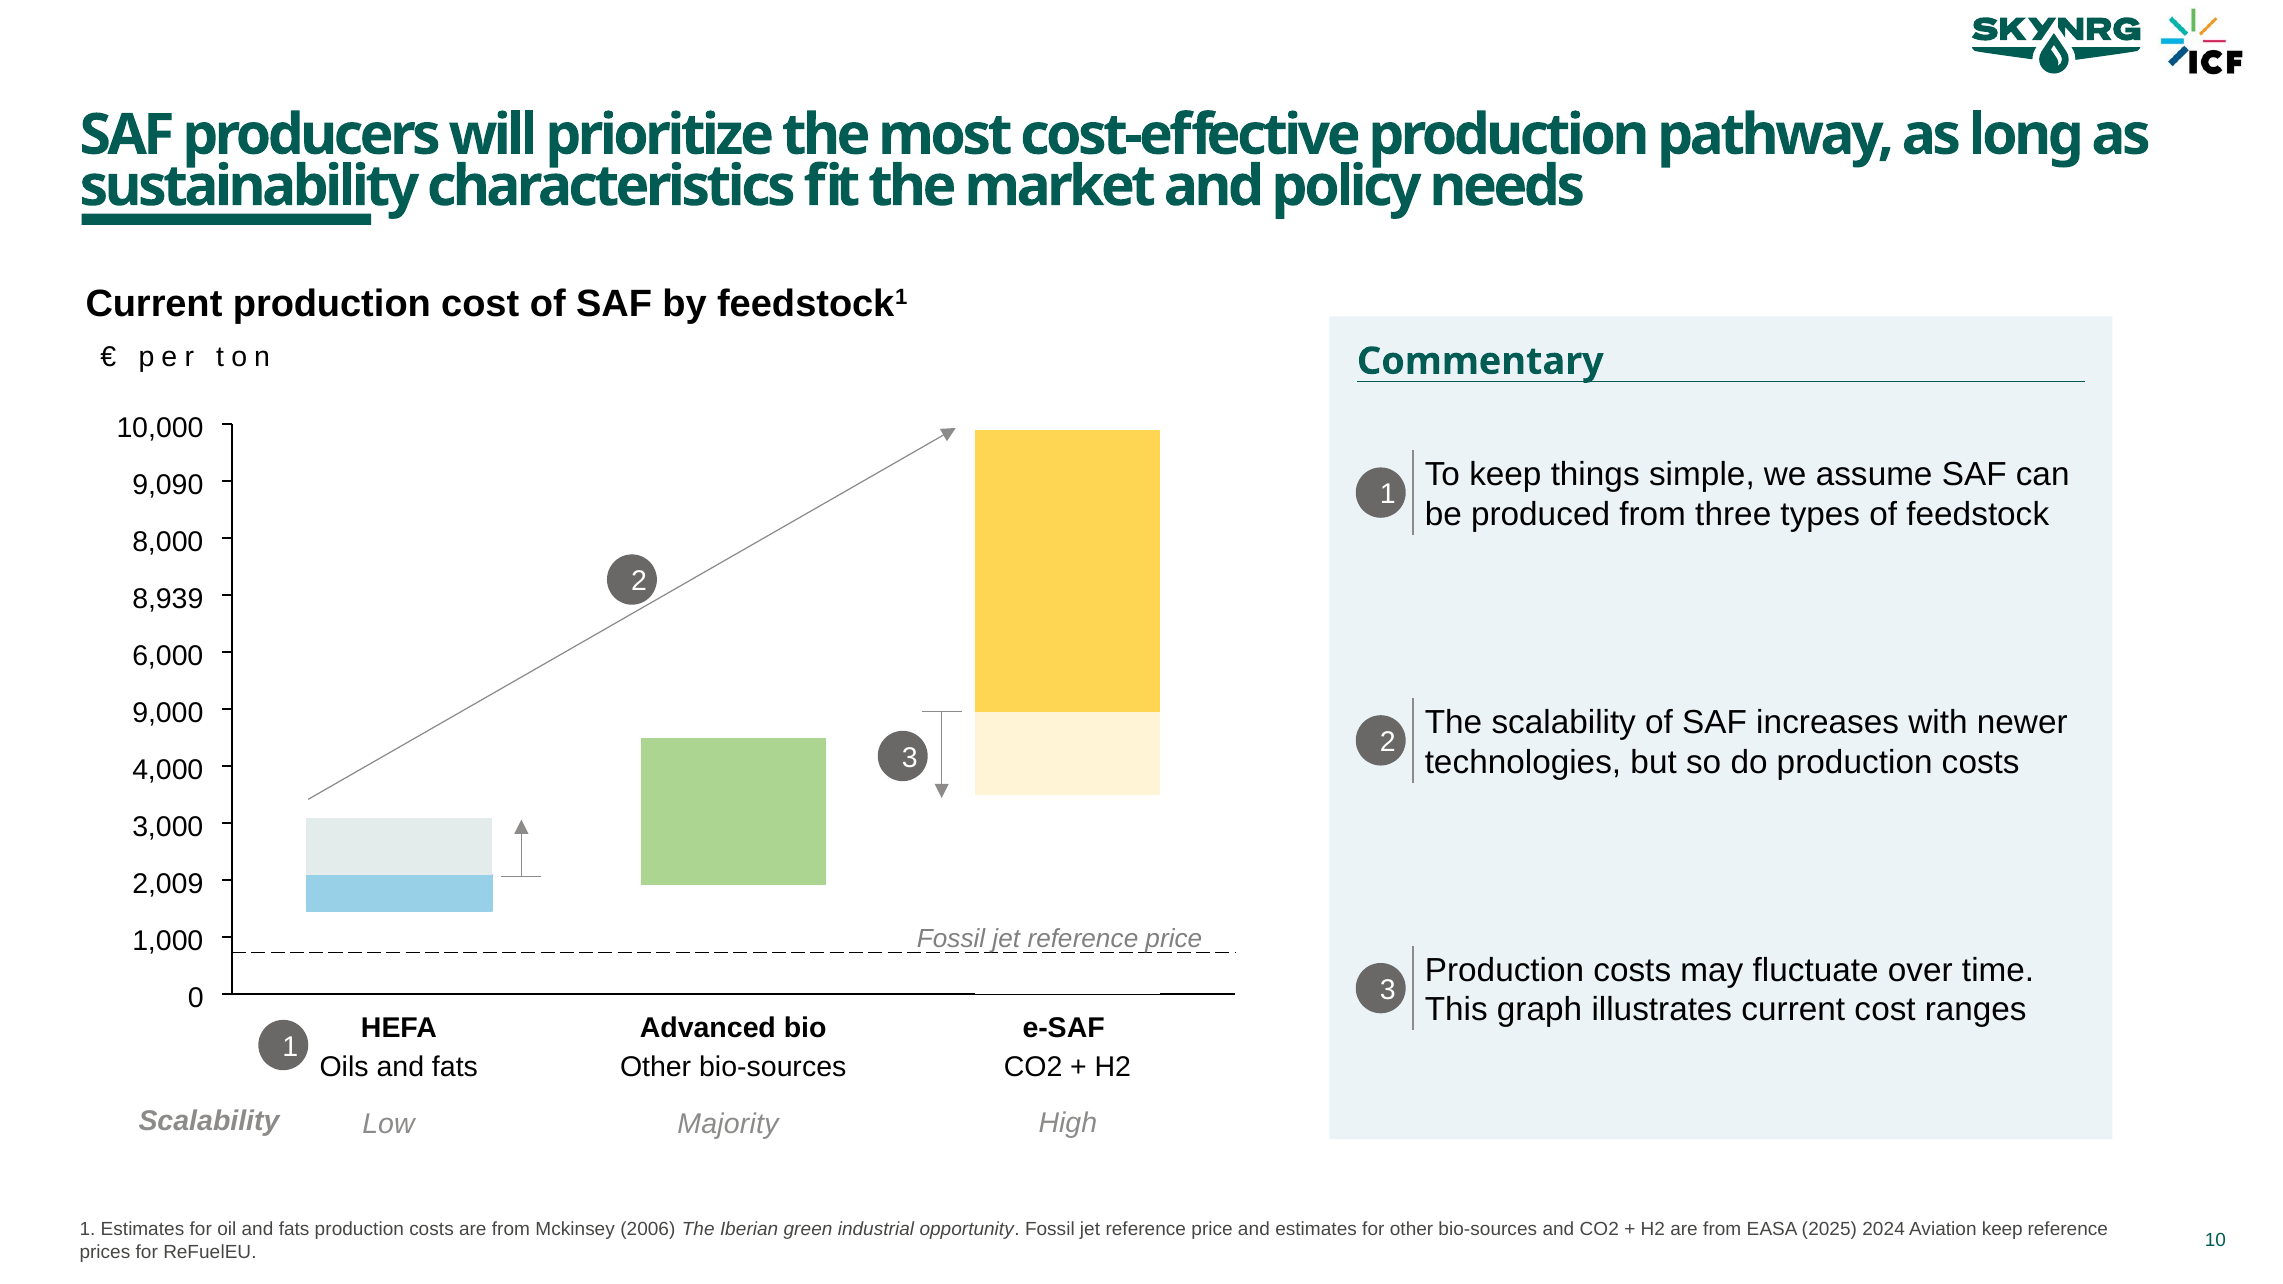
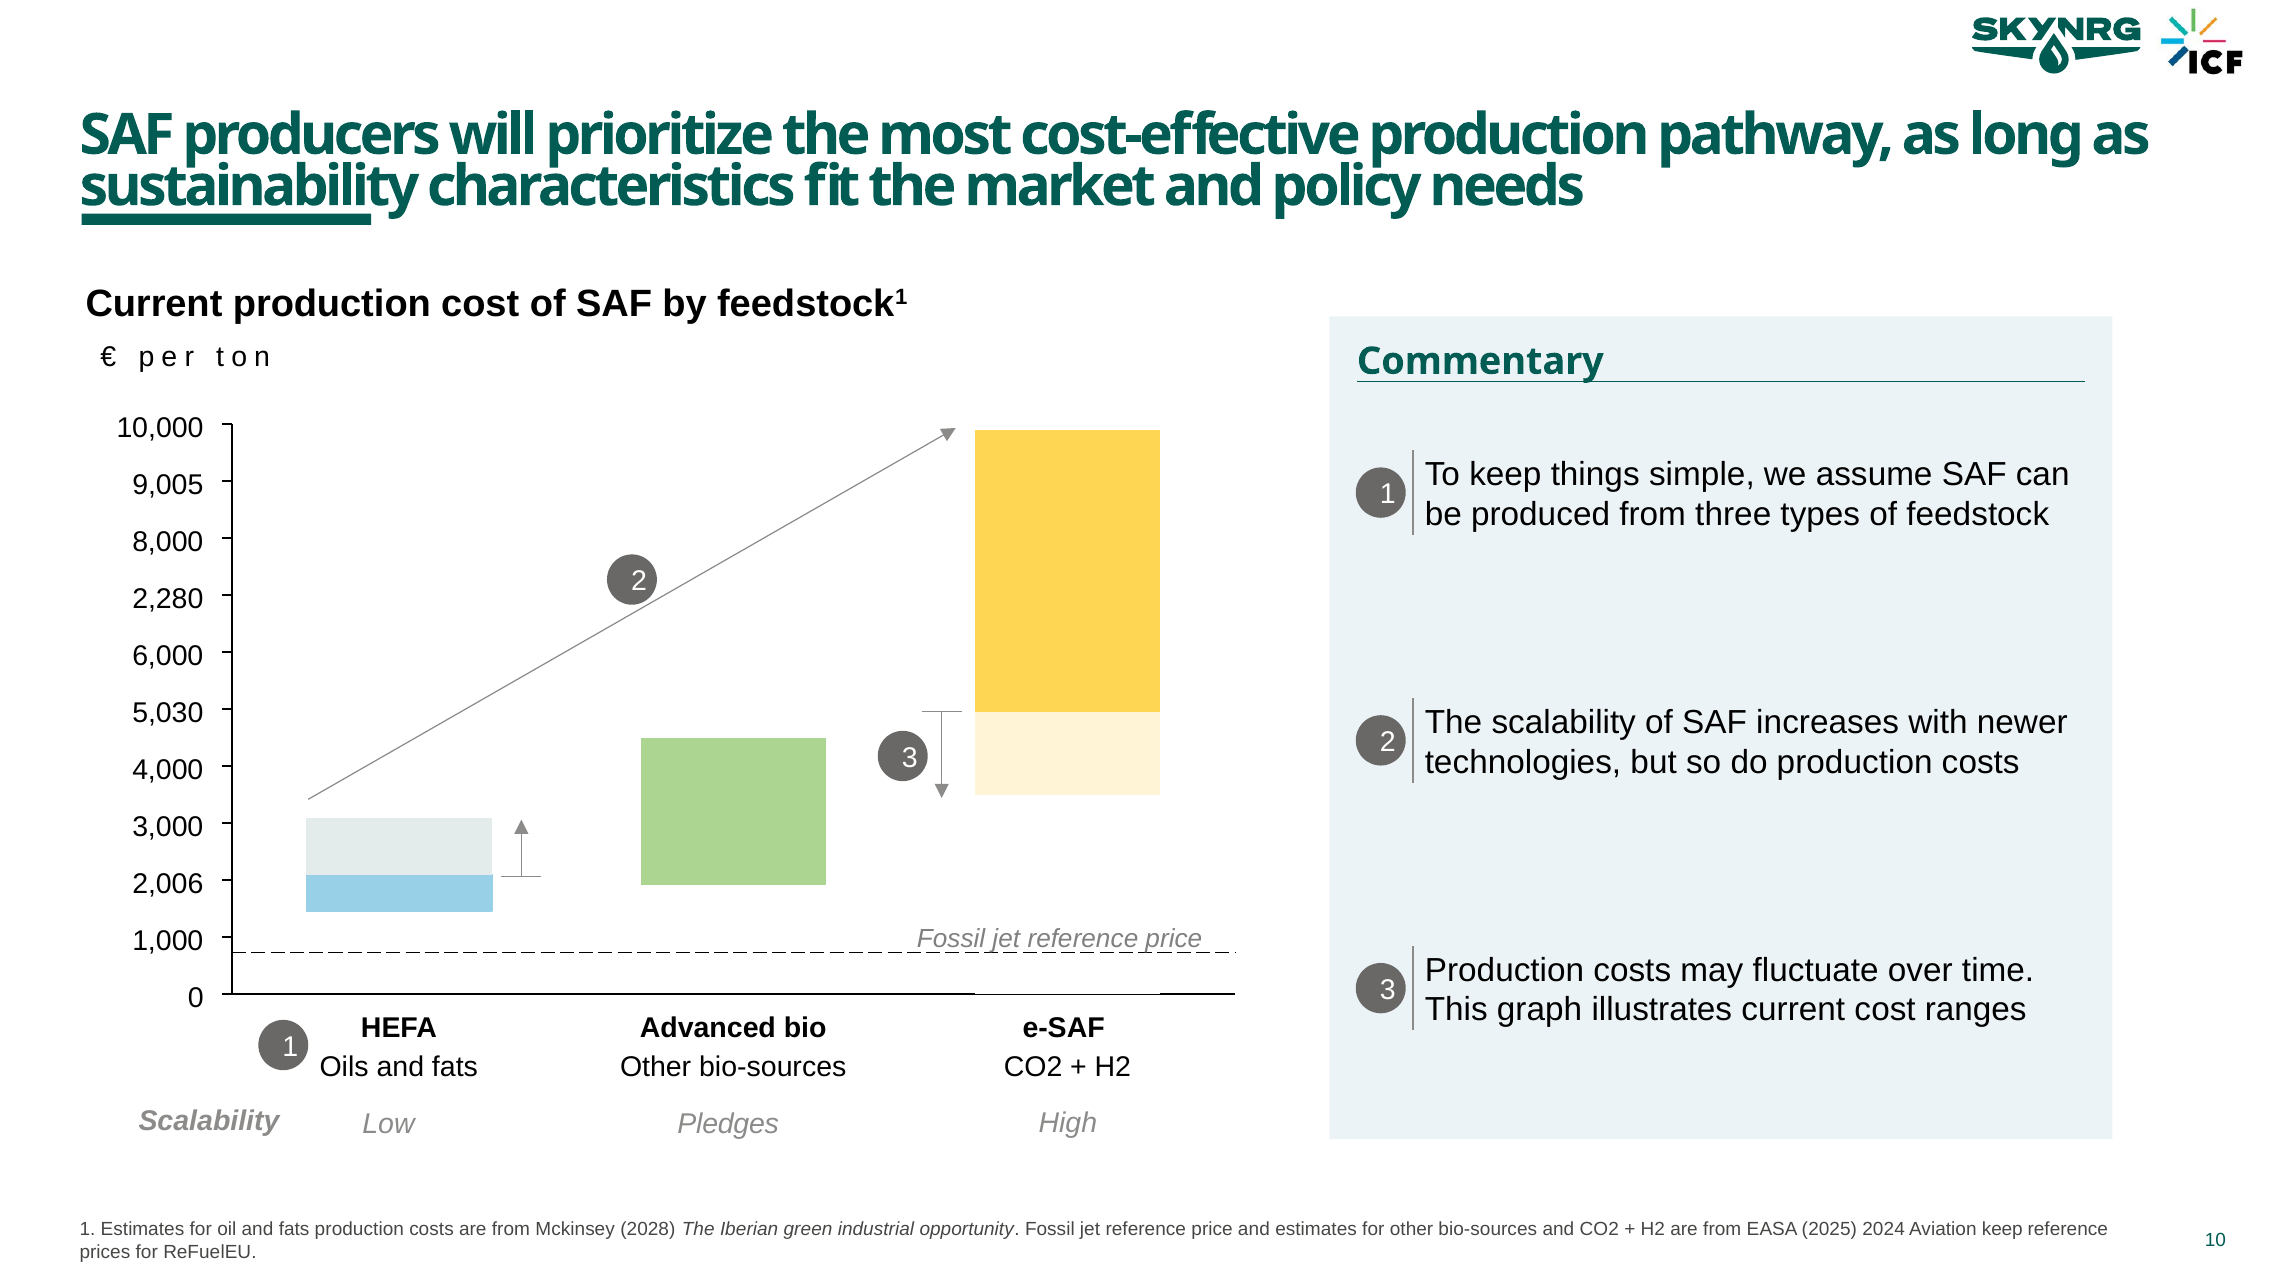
9,090: 9,090 -> 9,005
8,939: 8,939 -> 2,280
9,000: 9,000 -> 5,030
2,009: 2,009 -> 2,006
Majority: Majority -> Pledges
2006: 2006 -> 2028
